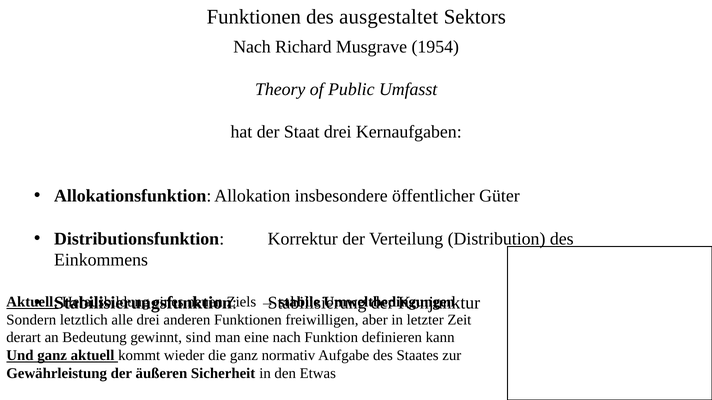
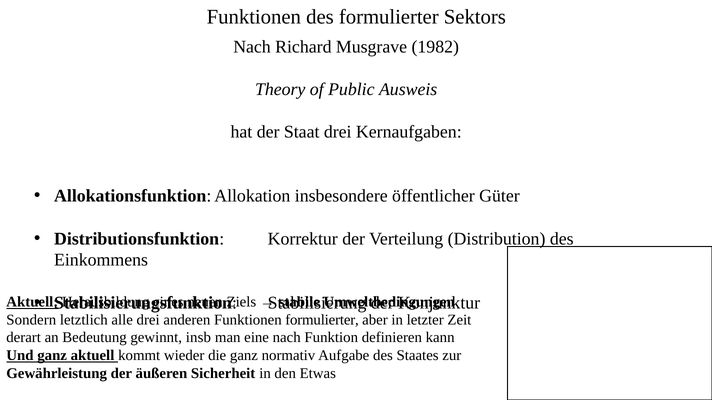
des ausgestaltet: ausgestaltet -> formulierter
1954: 1954 -> 1982
Umfasst: Umfasst -> Ausweis
Funktionen freiwilligen: freiwilligen -> formulierter
sind: sind -> insb
